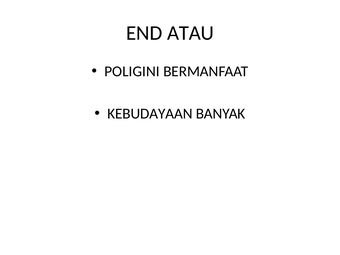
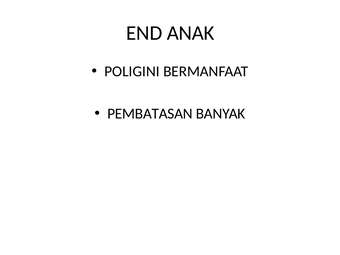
ATAU: ATAU -> ANAK
KEBUDAYAAN: KEBUDAYAAN -> PEMBATASAN
